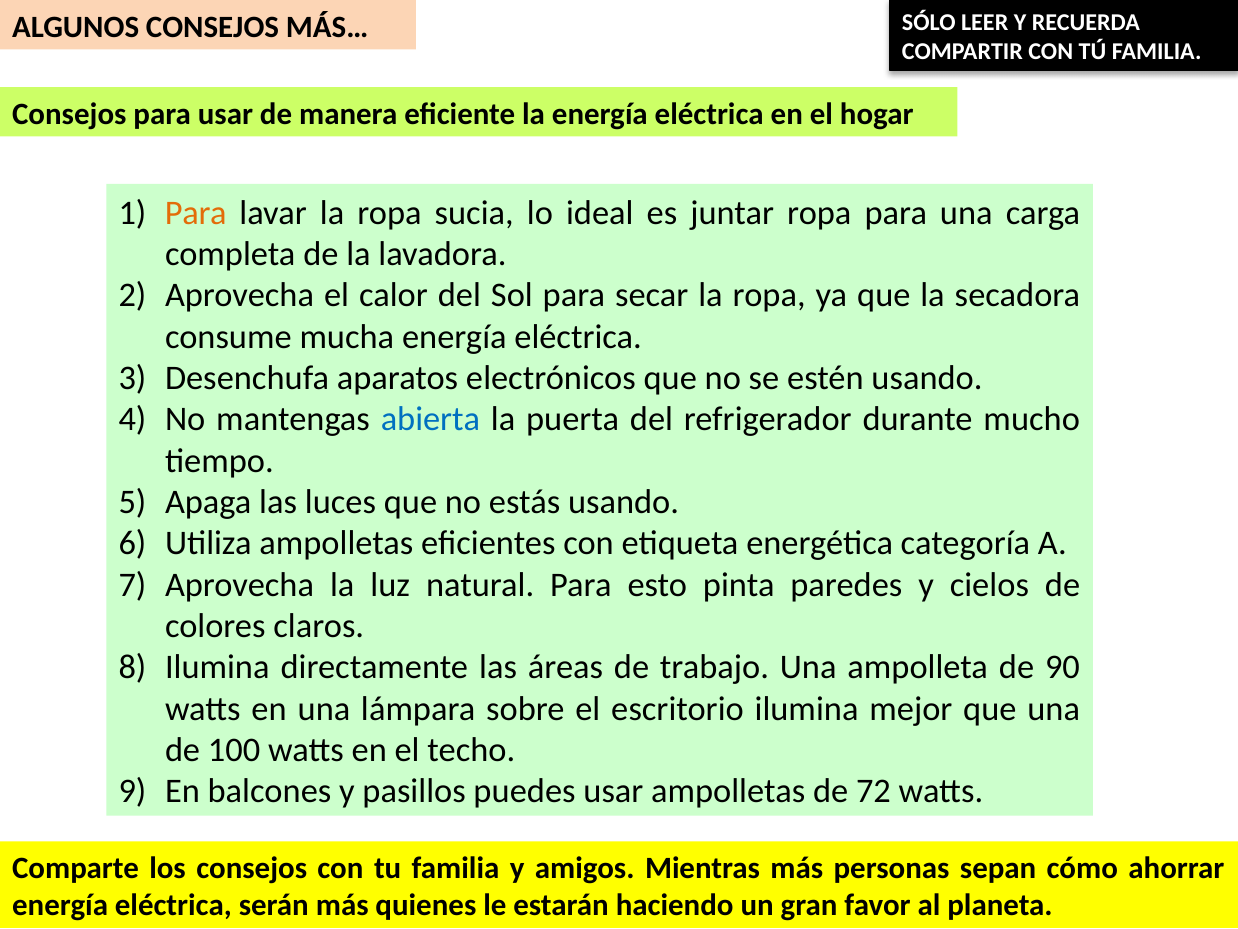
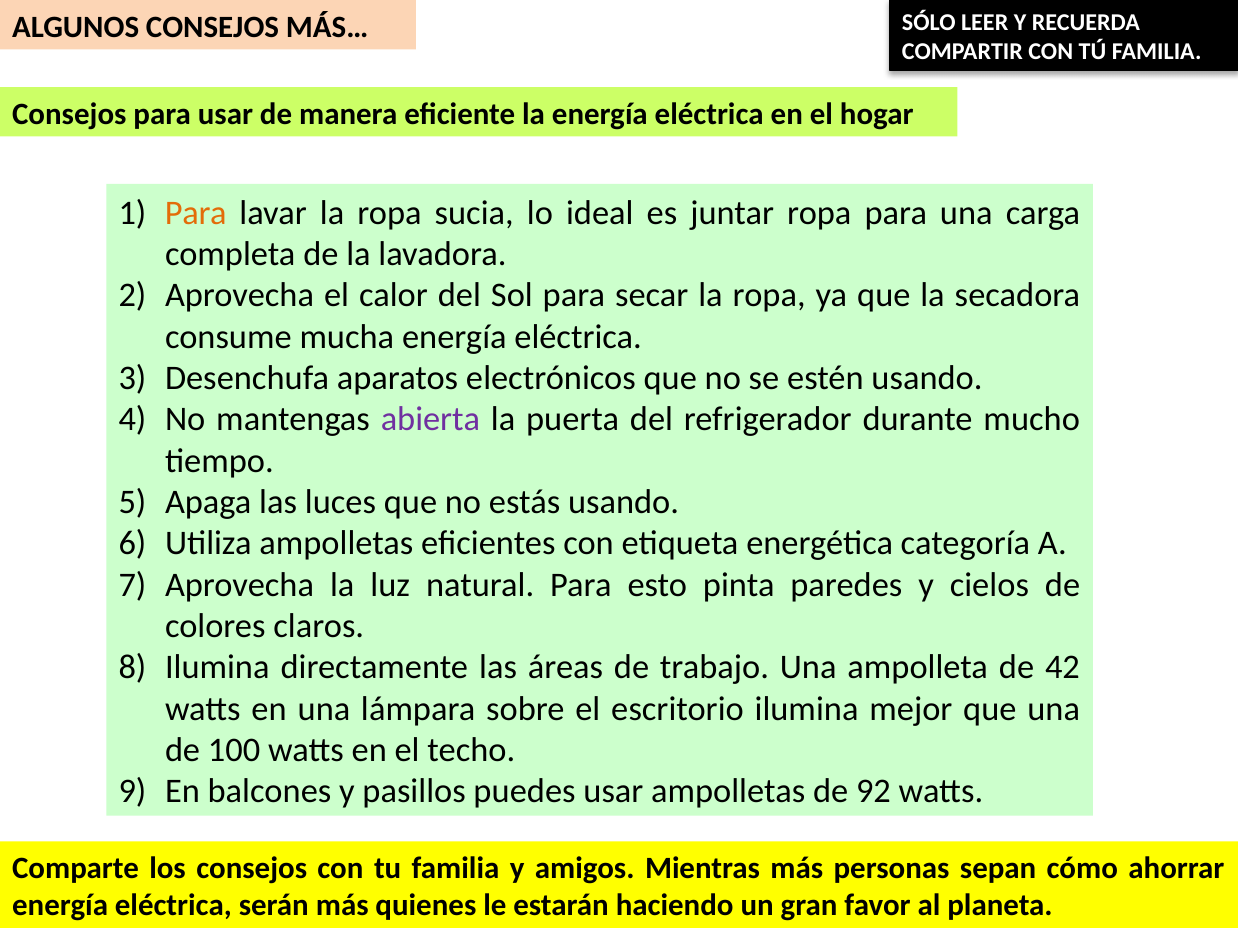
abierta colour: blue -> purple
90: 90 -> 42
72: 72 -> 92
